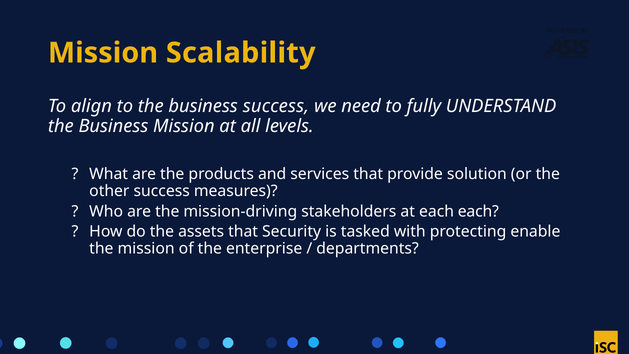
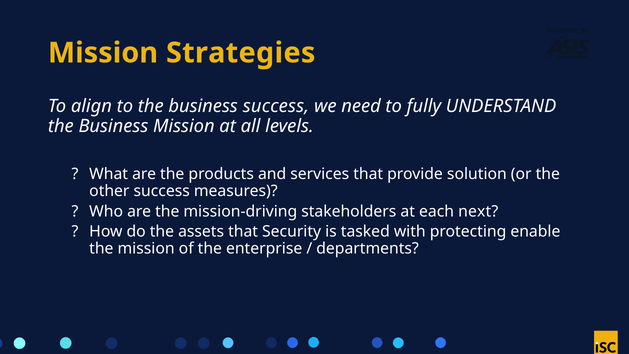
Scalability: Scalability -> Strategies
each each: each -> next
